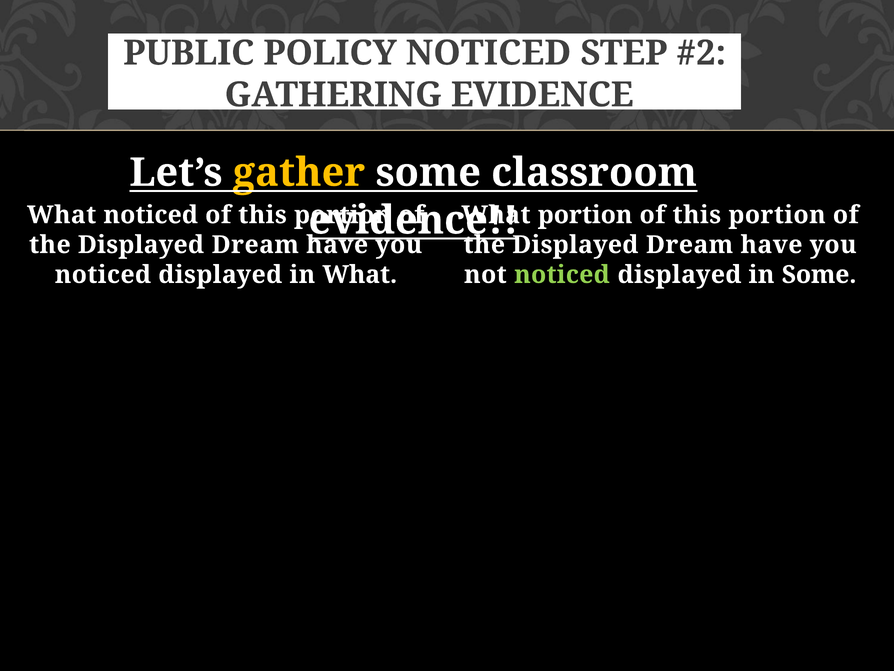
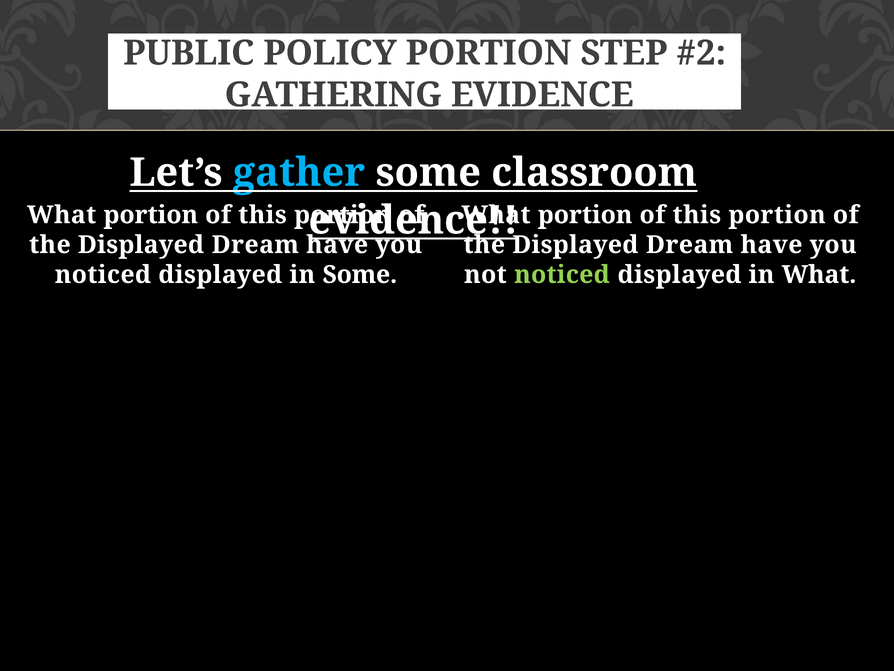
POLICY NOTICED: NOTICED -> PORTION
gather colour: yellow -> light blue
noticed at (151, 215): noticed -> portion
in What: What -> Some
in Some: Some -> What
